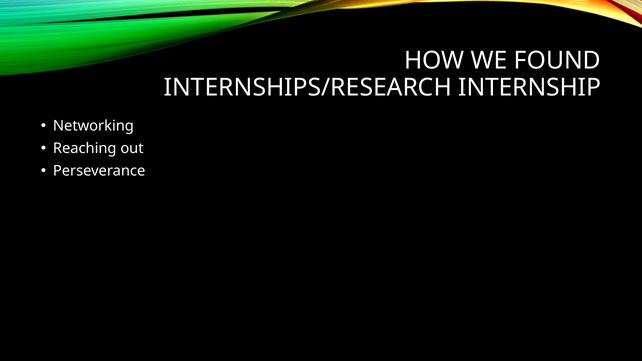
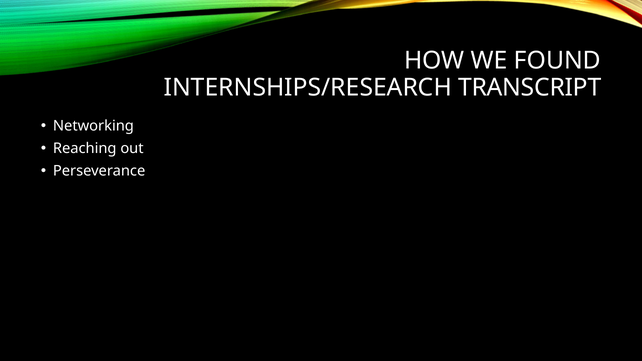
INTERNSHIP: INTERNSHIP -> TRANSCRIPT
